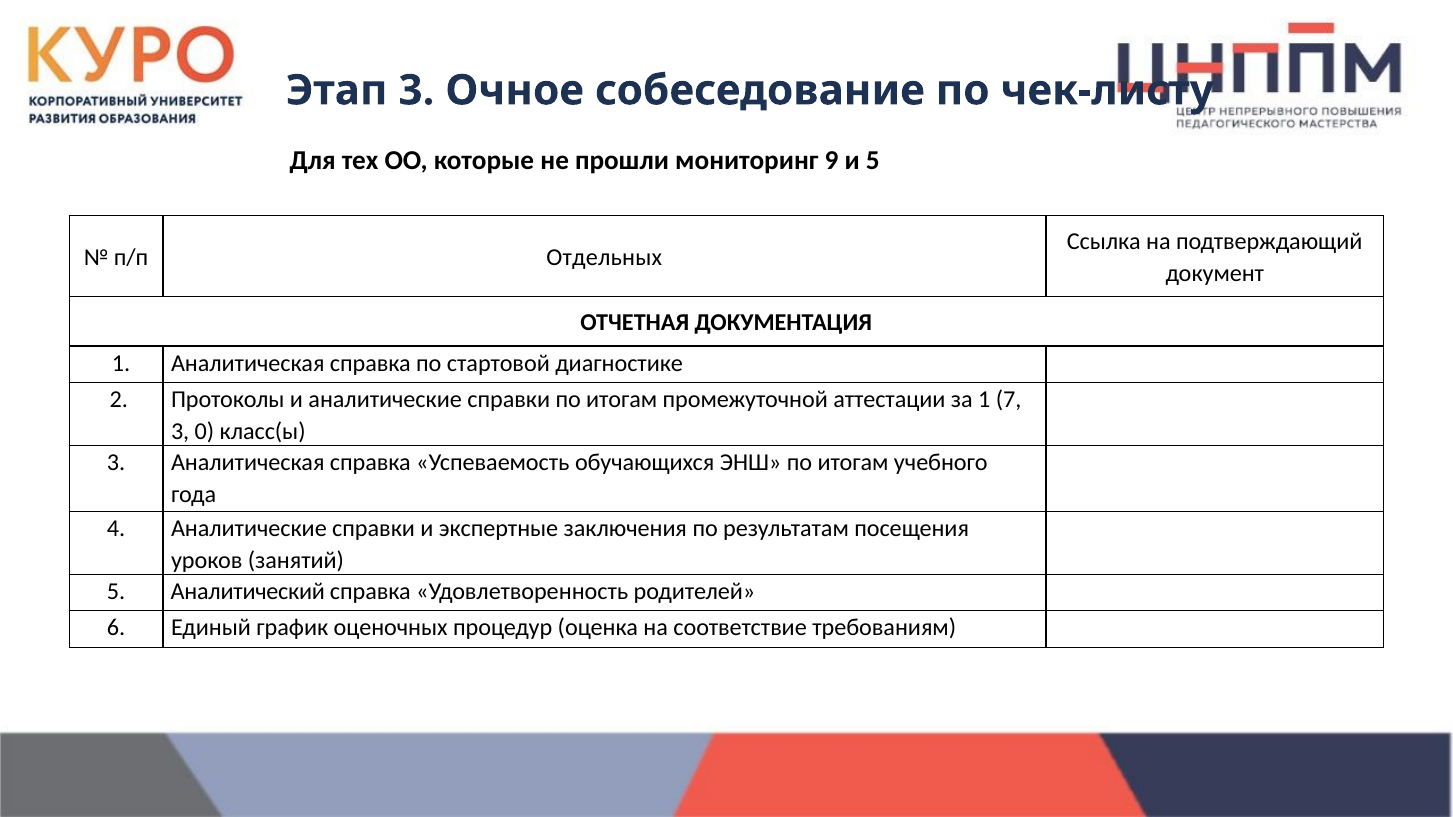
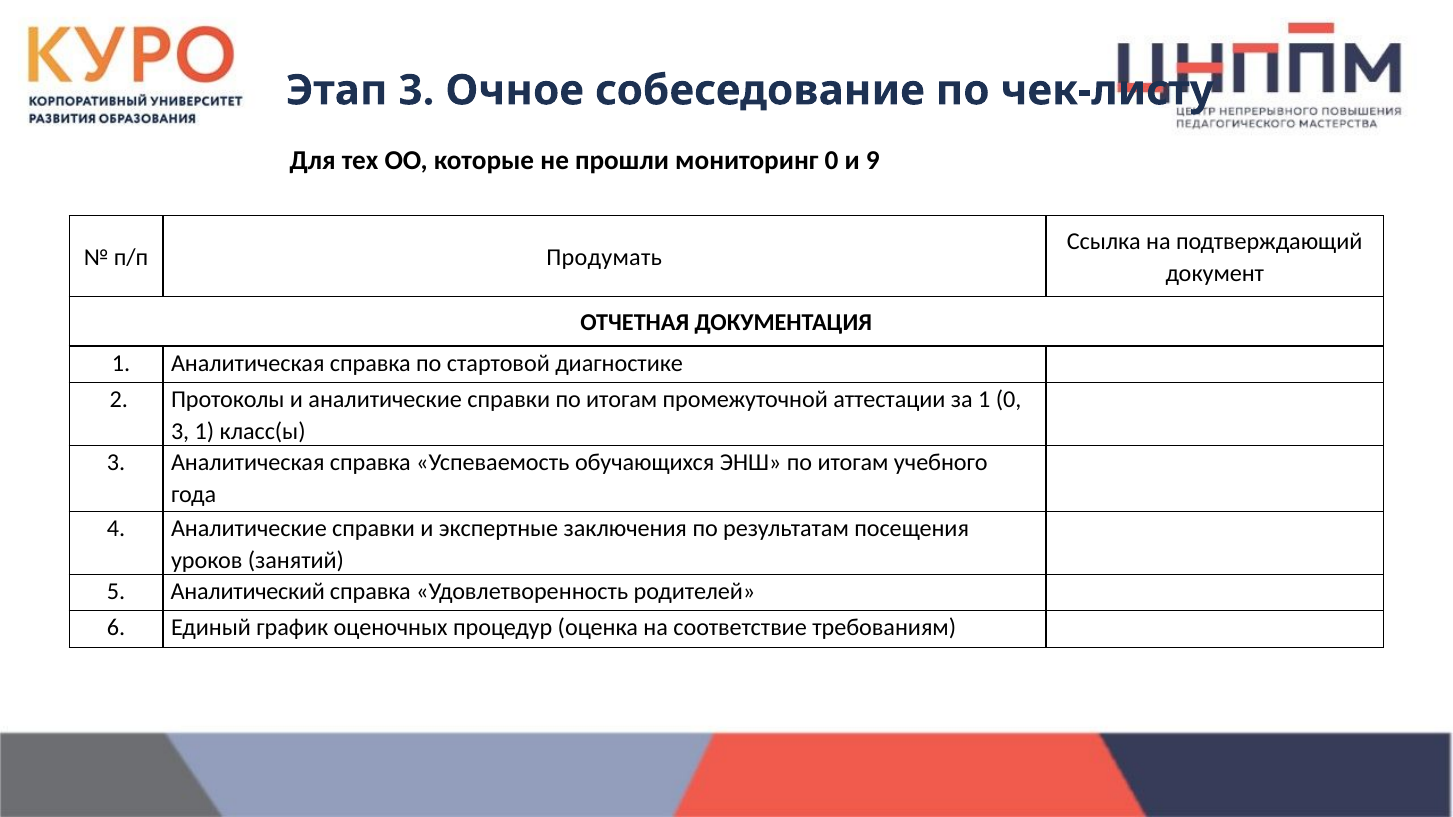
мониторинг 9: 9 -> 0
и 5: 5 -> 9
Отдельных: Отдельных -> Продумать
1 7: 7 -> 0
3 0: 0 -> 1
